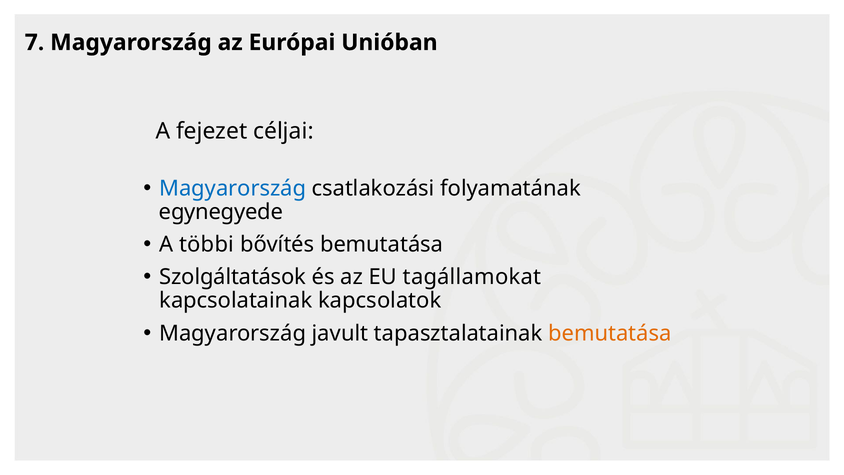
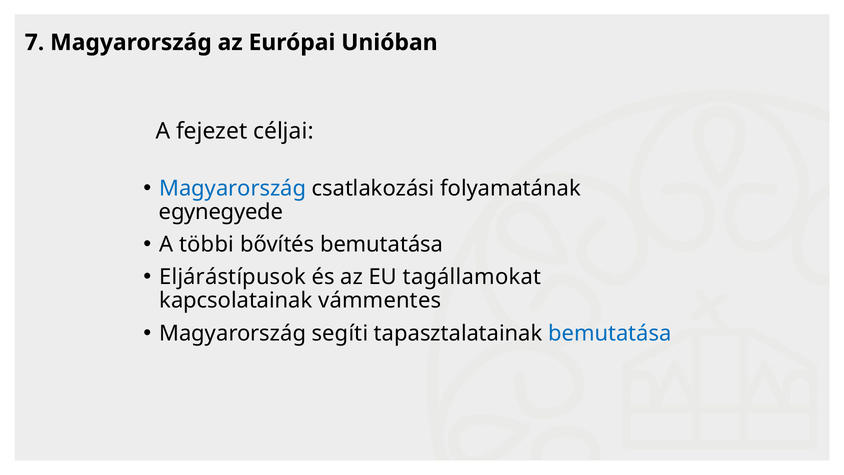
Szolgáltatások: Szolgáltatások -> Eljárástípusok
kapcsolatok: kapcsolatok -> vámmentes
javult: javult -> segíti
bemutatása at (610, 333) colour: orange -> blue
